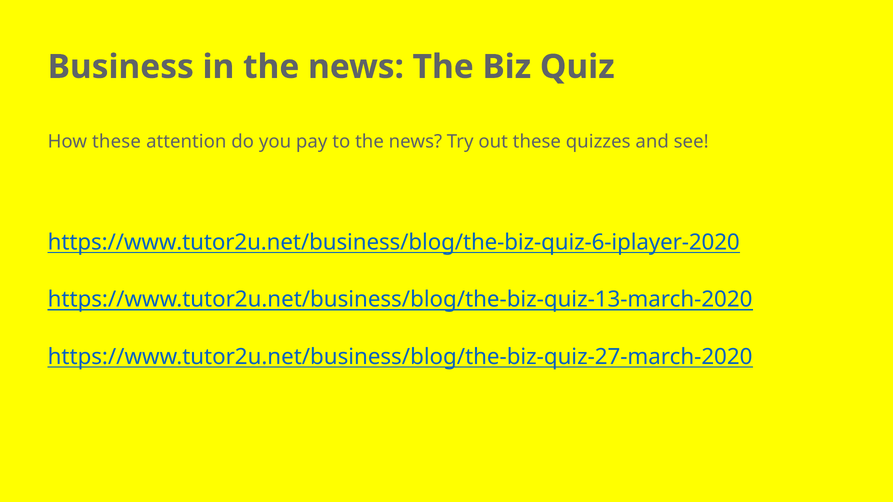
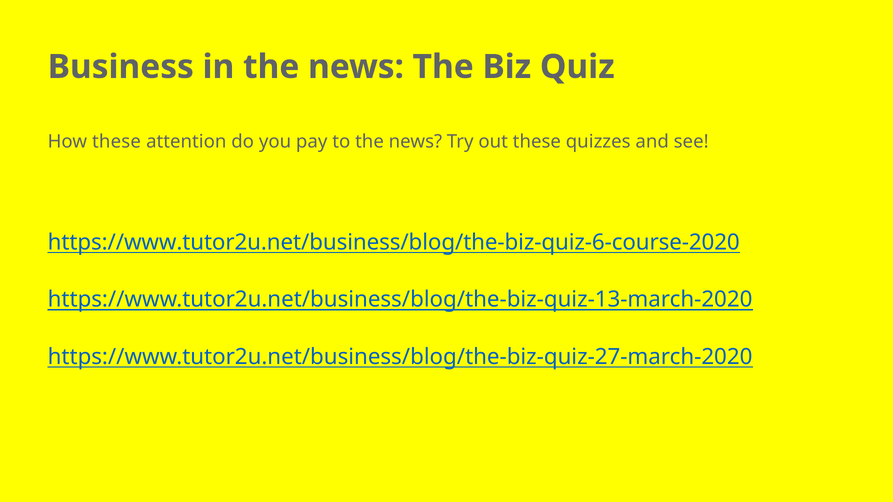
https://www.tutor2u.net/business/blog/the-biz-quiz-6-iplayer-2020: https://www.tutor2u.net/business/blog/the-biz-quiz-6-iplayer-2020 -> https://www.tutor2u.net/business/blog/the-biz-quiz-6-course-2020
